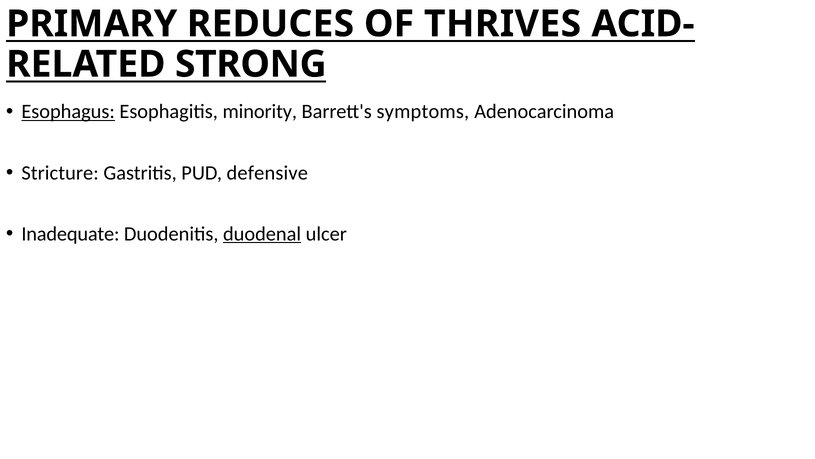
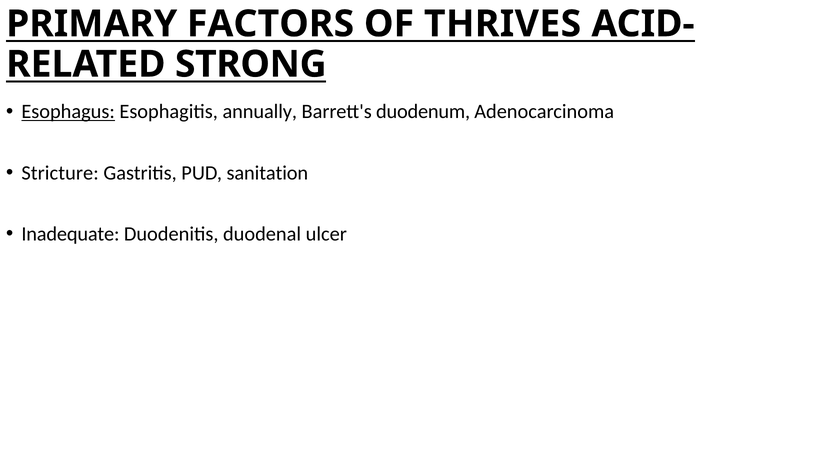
REDUCES: REDUCES -> FACTORS
minority: minority -> annually
symptoms: symptoms -> duodenum
defensive: defensive -> sanitation
duodenal underline: present -> none
